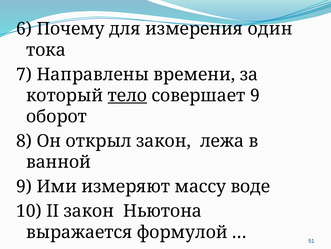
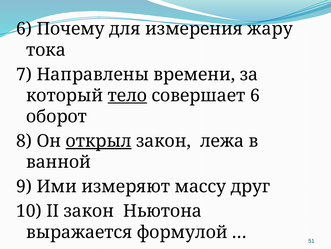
один: один -> жару
совершает 9: 9 -> 6
открыл underline: none -> present
воде: воде -> друг
